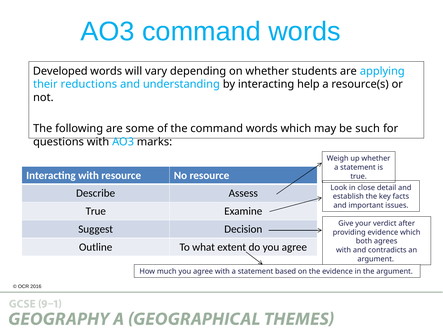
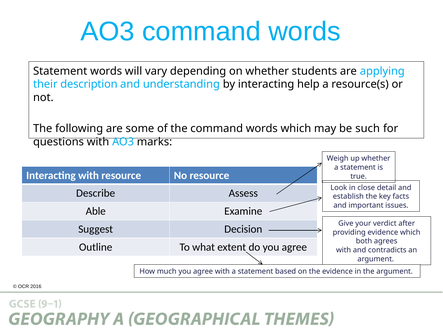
Developed at (60, 71): Developed -> Statement
reductions: reductions -> description
True at (96, 211): True -> Able
